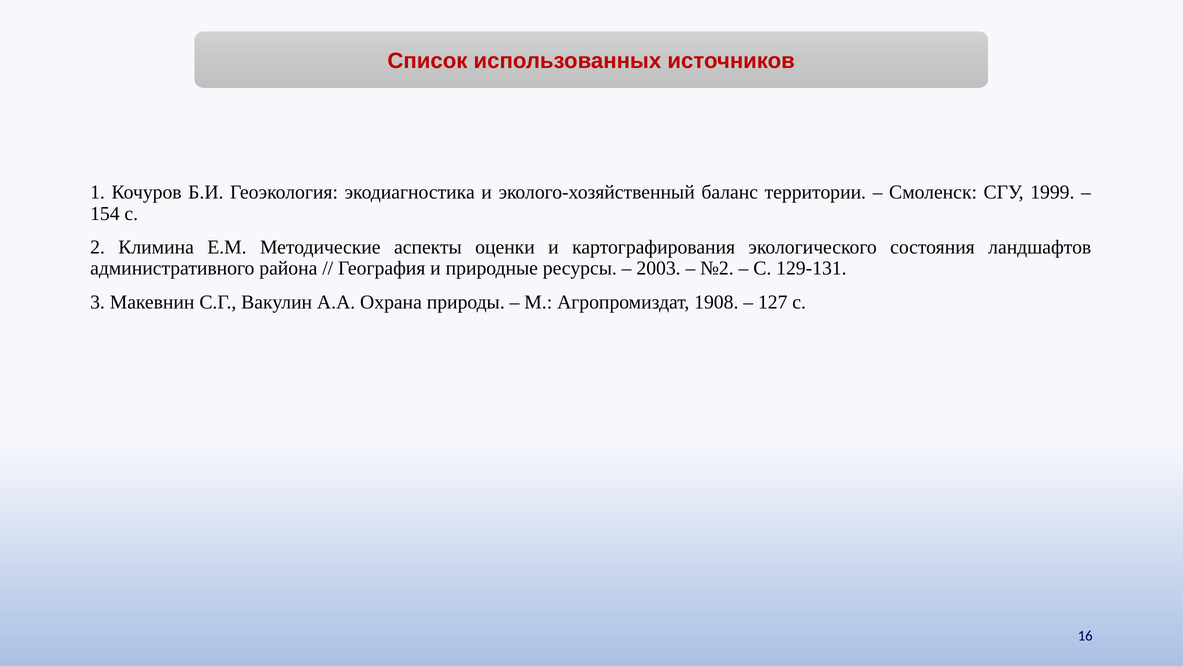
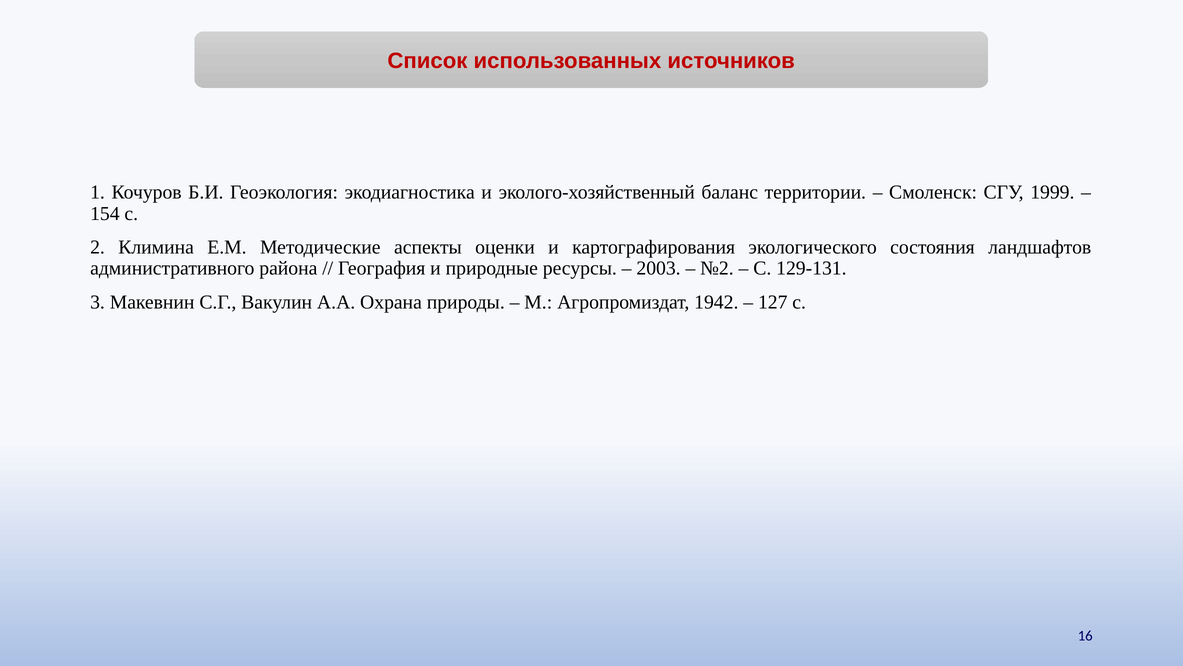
1908: 1908 -> 1942
